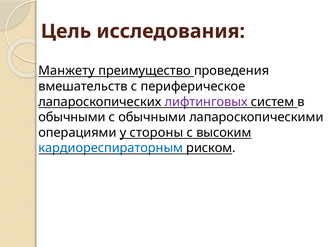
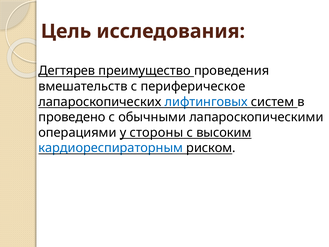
Манжету: Манжету -> Дегтярев
лифтинговых colour: purple -> blue
обычными at (72, 117): обычными -> проведено
